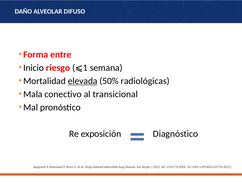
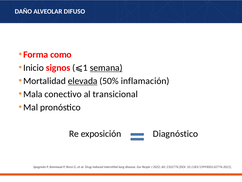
entre: entre -> como
riesgo: riesgo -> signos
semana underline: none -> present
radiológicas: radiológicas -> inflamación
